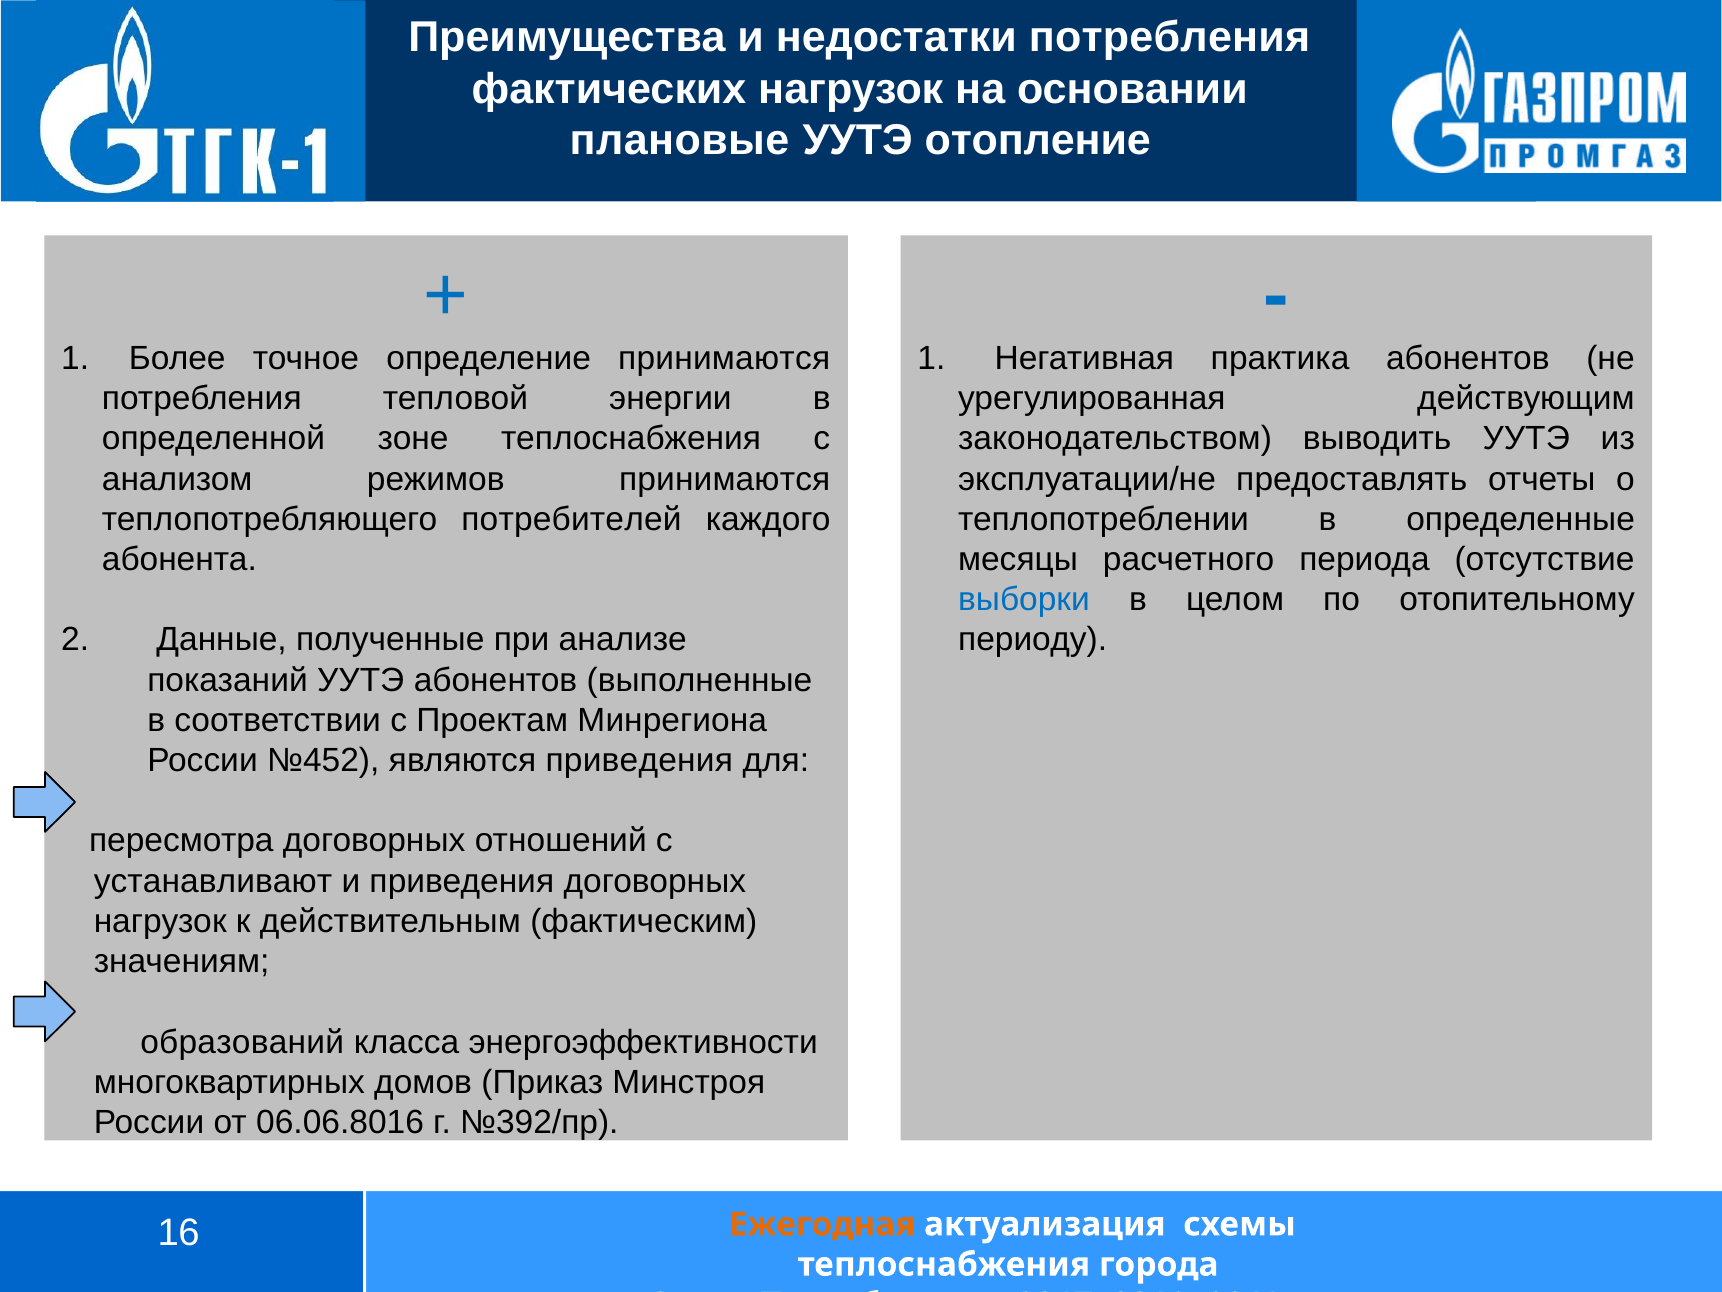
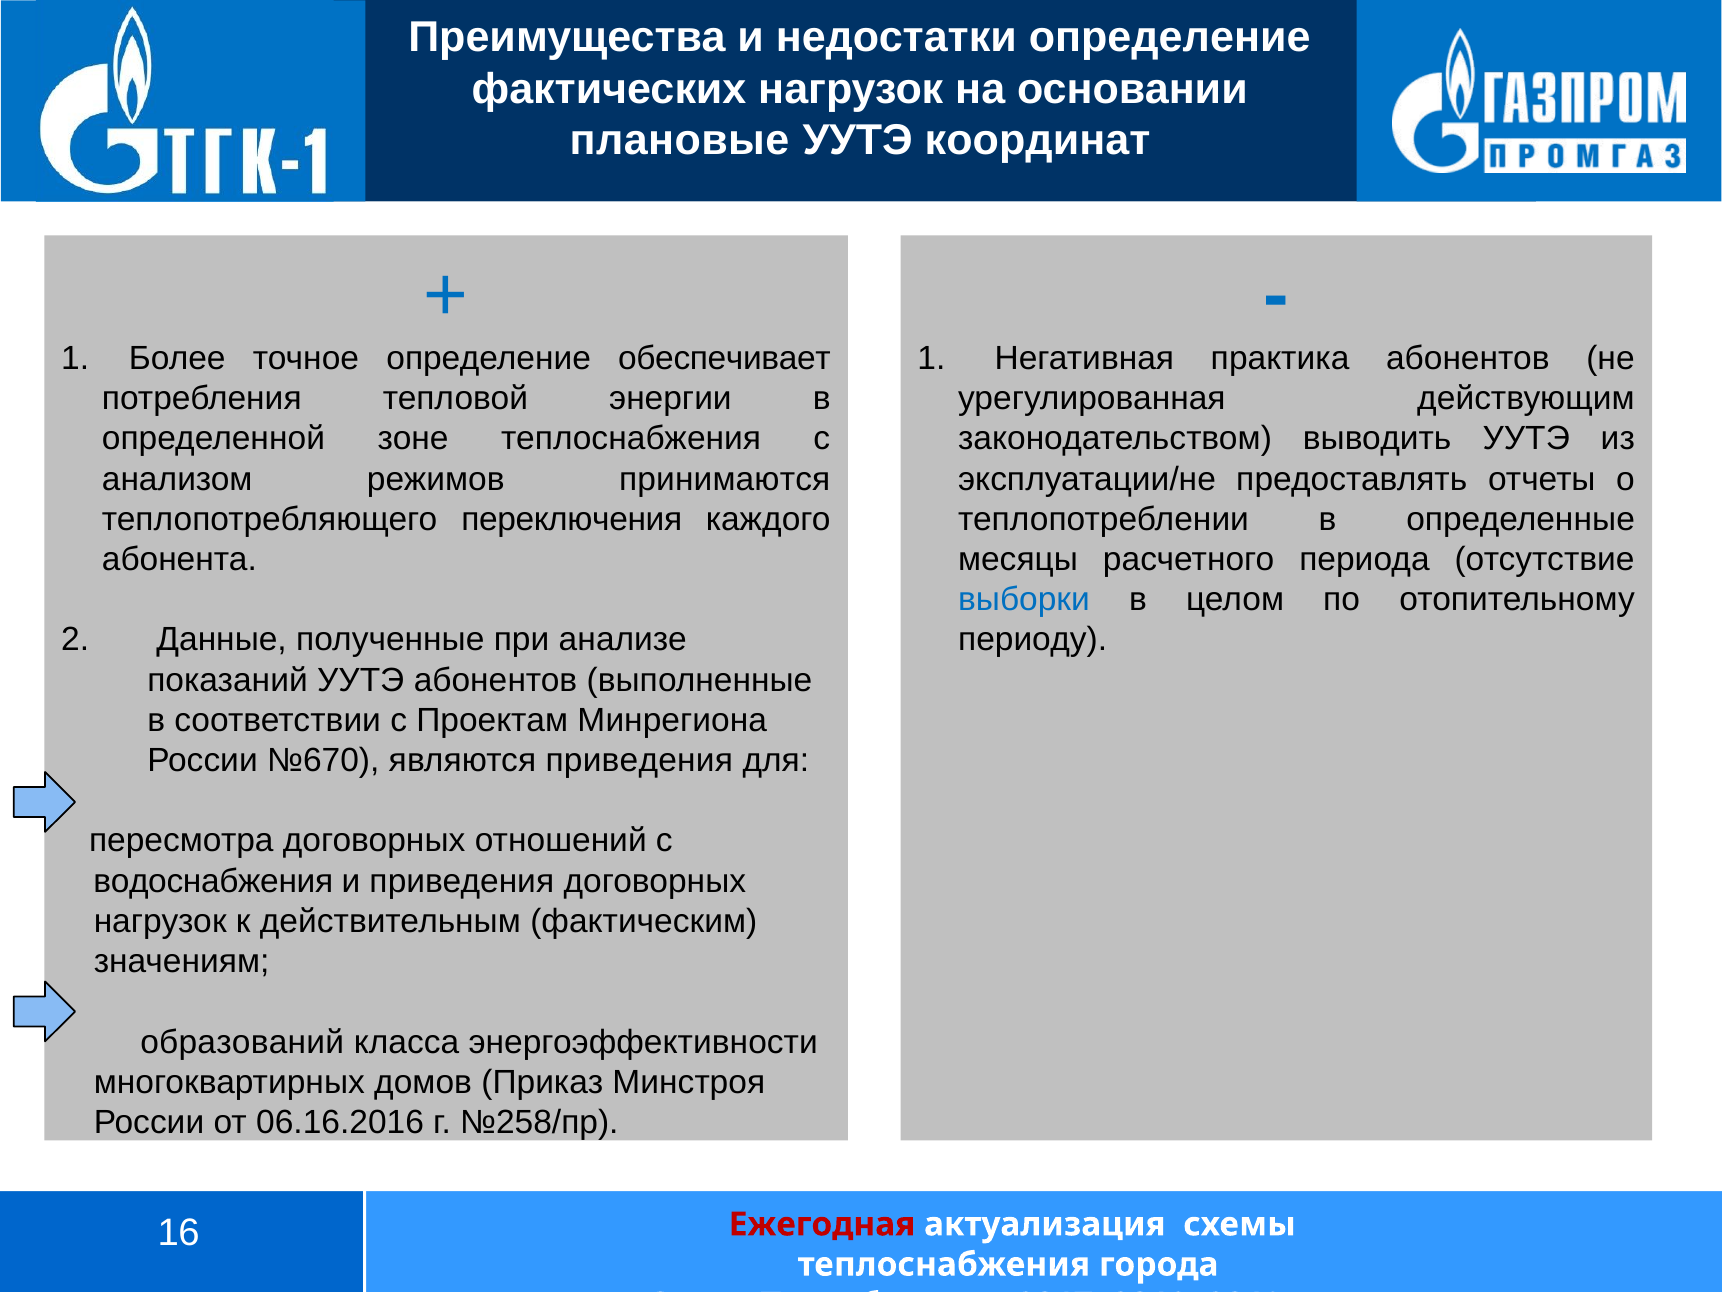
недостатки потребления: потребления -> определение
отопление: отопление -> координат
определение принимаются: принимаются -> обеспечивает
потребителей: потребителей -> переключения
№452: №452 -> №670
устанавливают: устанавливают -> водоснабжения
06.06.8016: 06.06.8016 -> 06.16.2016
№392/пр: №392/пр -> №258/пр
Ежегодная colour: orange -> red
